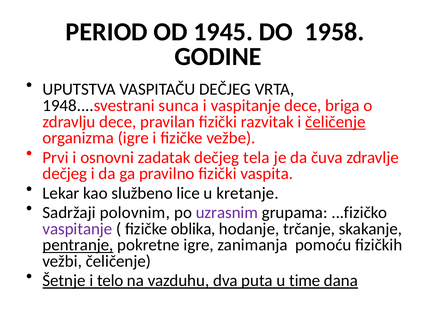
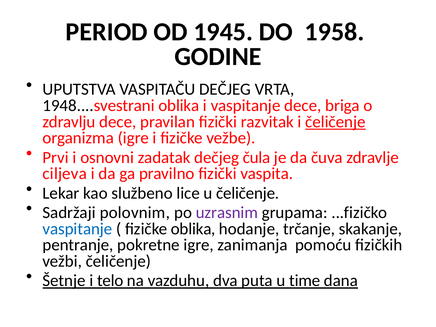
1948....svestrani sunca: sunca -> oblika
tela: tela -> čula
dečjeg at (65, 174): dečjeg -> ciljeva
u kretanje: kretanje -> čeličenje
vaspitanje at (77, 229) colour: purple -> blue
pentranje underline: present -> none
